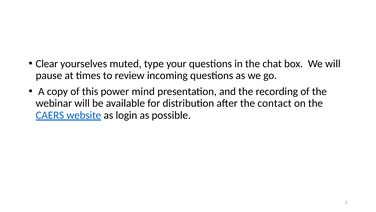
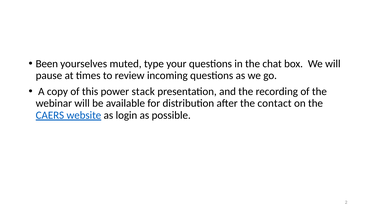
Clear: Clear -> Been
mind: mind -> stack
